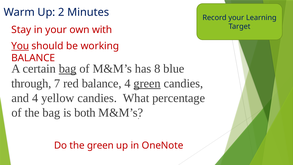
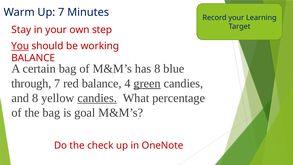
Up 2: 2 -> 7
with: with -> step
bag at (68, 69) underline: present -> none
and 4: 4 -> 8
candies at (97, 98) underline: none -> present
both: both -> goal
the green: green -> check
